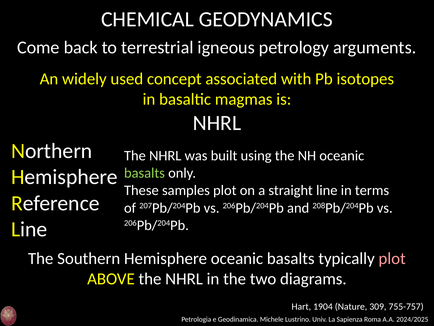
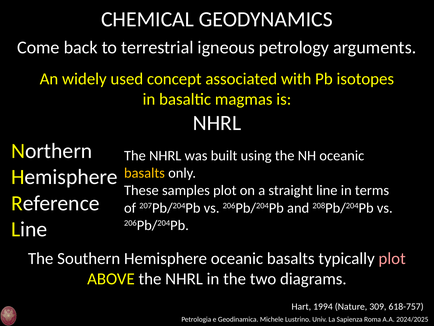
basalts at (144, 173) colour: light green -> yellow
1904: 1904 -> 1994
755-757: 755-757 -> 618-757
